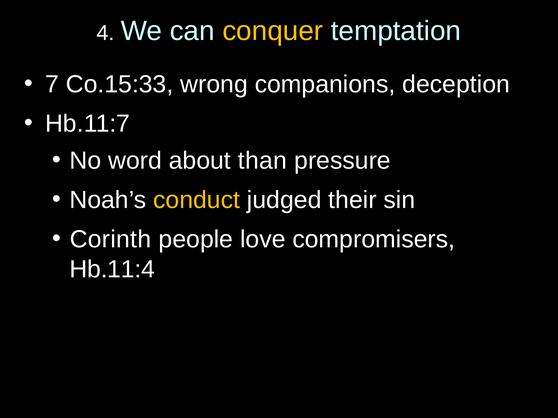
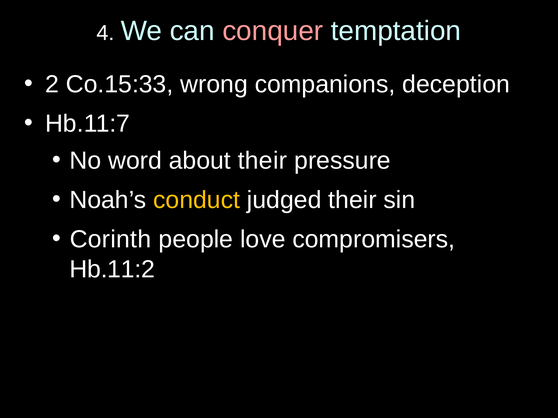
conquer colour: yellow -> pink
7: 7 -> 2
about than: than -> their
Hb.11:4: Hb.11:4 -> Hb.11:2
